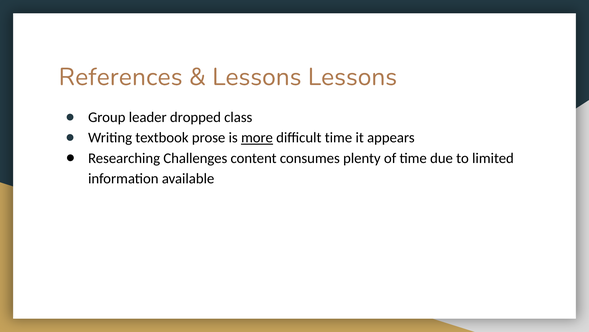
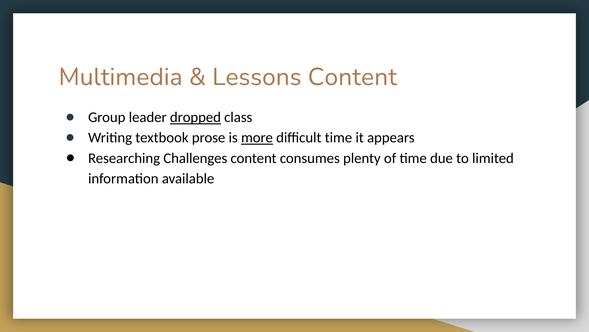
References: References -> Multimedia
Lessons Lessons: Lessons -> Content
dropped underline: none -> present
